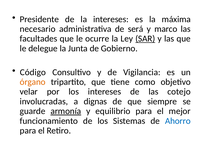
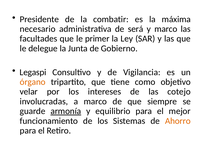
la intereses: intereses -> combatir
ocurre: ocurre -> primer
SAR underline: present -> none
Código: Código -> Legaspi
a dignas: dignas -> marco
Ahorro colour: blue -> orange
